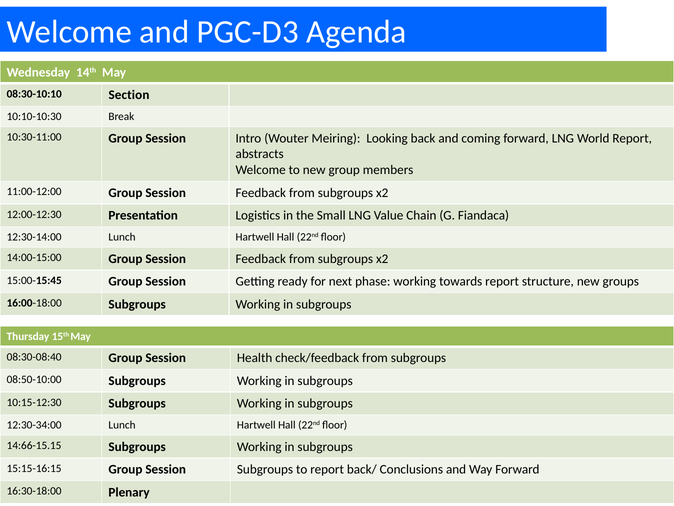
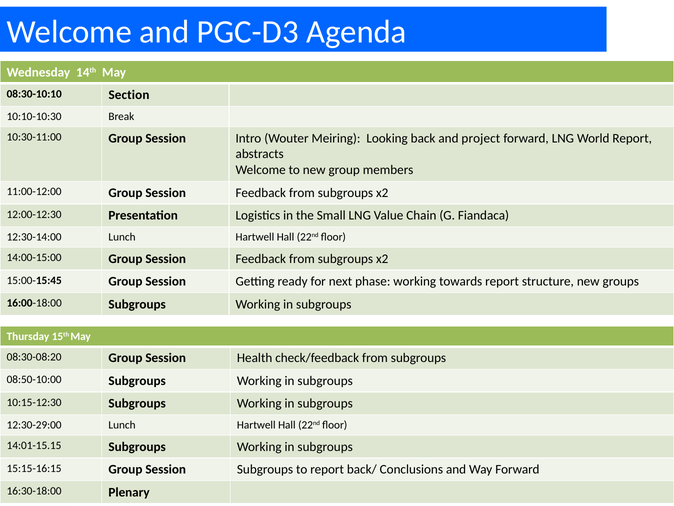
coming: coming -> project
08:30-08:40: 08:30-08:40 -> 08:30-08:20
12:30-34:00: 12:30-34:00 -> 12:30-29:00
14:66-15.15: 14:66-15.15 -> 14:01-15.15
